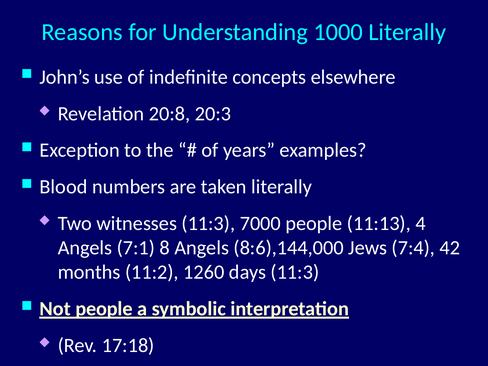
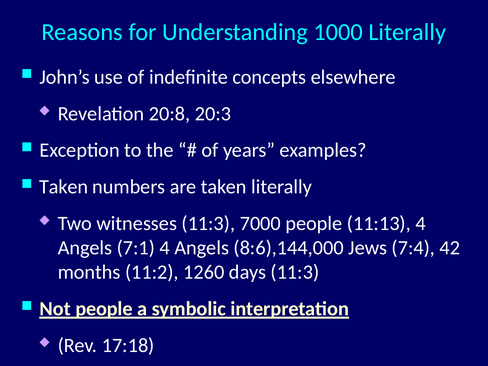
Blood at (63, 187): Blood -> Taken
7:1 8: 8 -> 4
